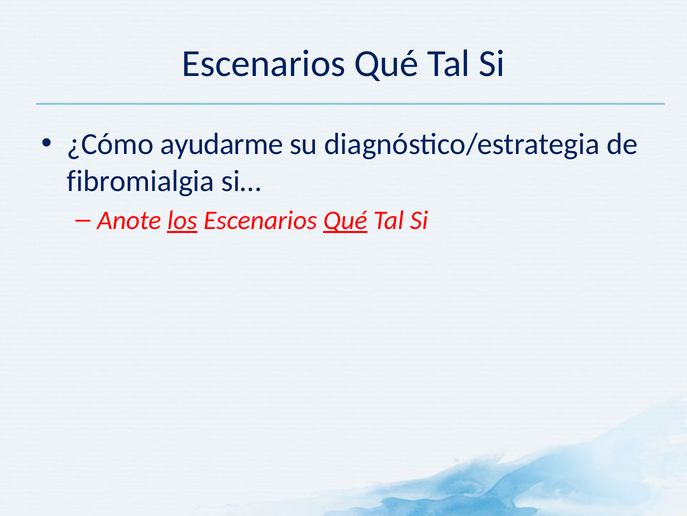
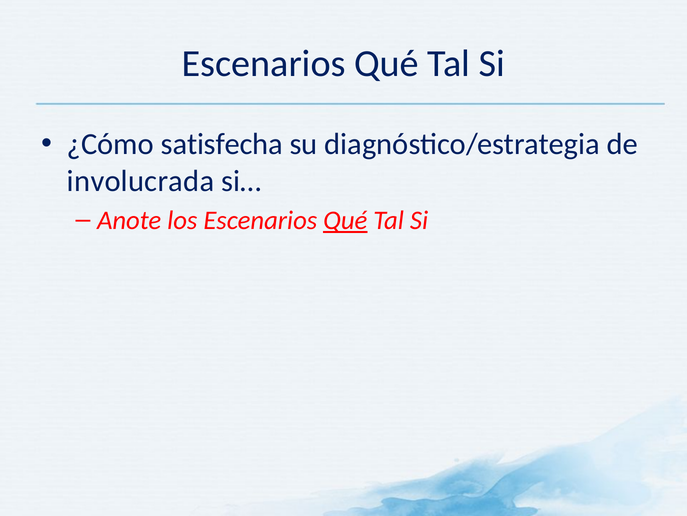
ayudarme: ayudarme -> satisfecha
fibromialgia: fibromialgia -> involucrada
los underline: present -> none
